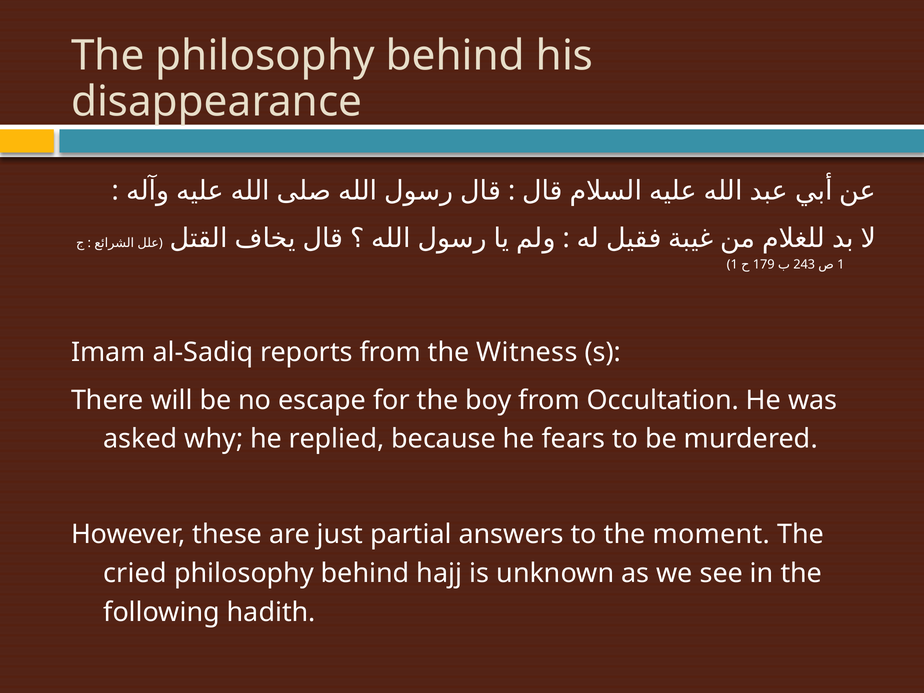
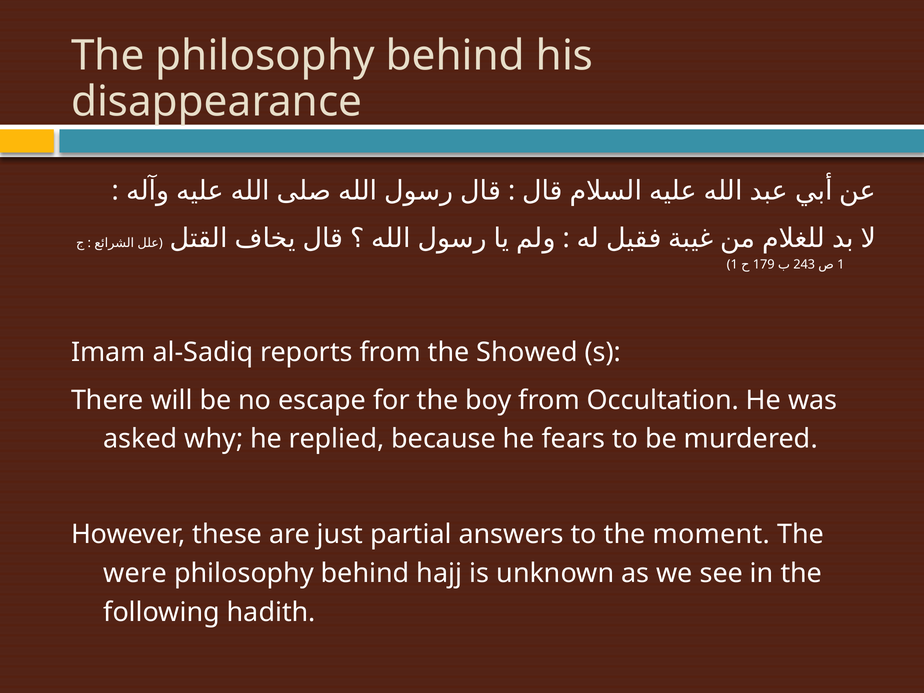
Witness: Witness -> Showed
cried: cried -> were
